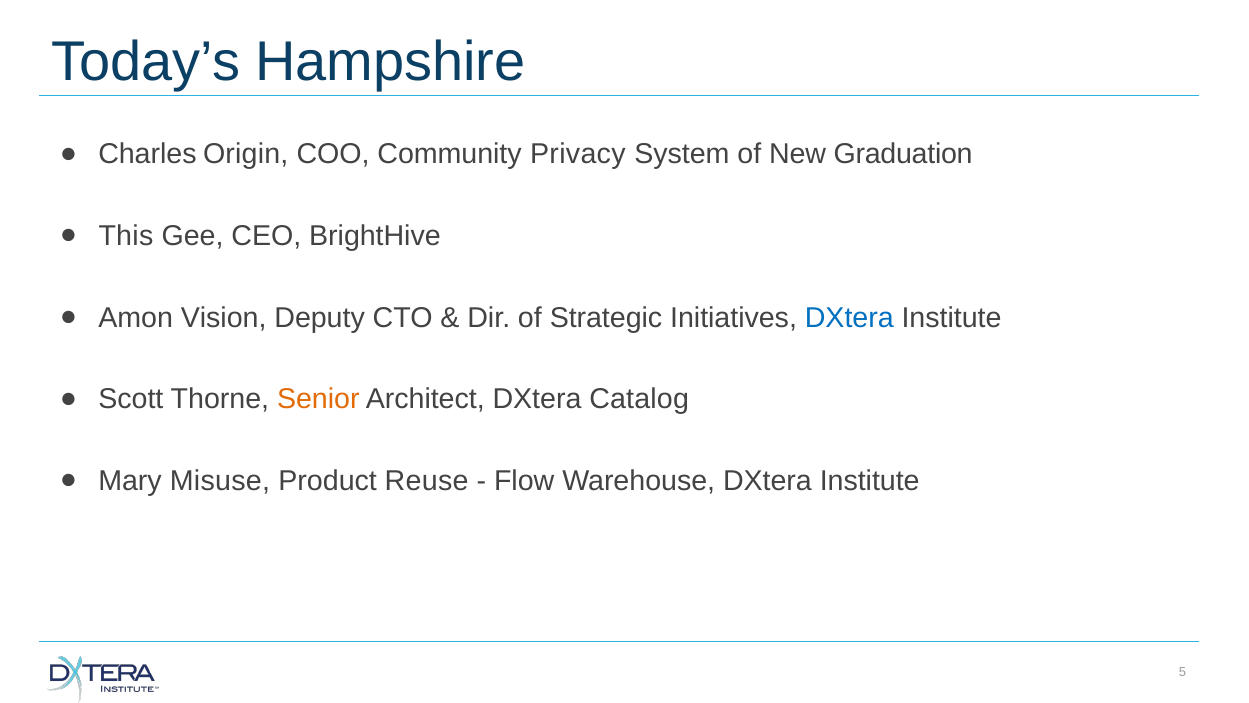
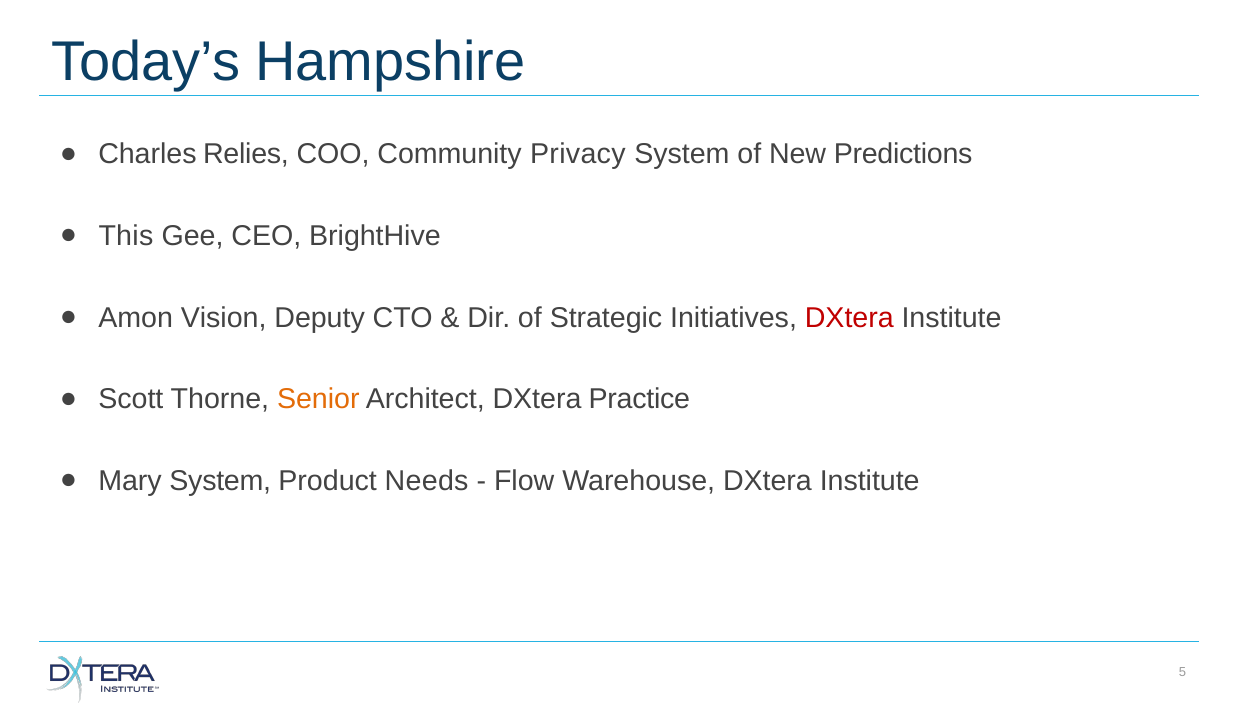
Origin: Origin -> Relies
Graduation: Graduation -> Predictions
DXtera at (849, 317) colour: blue -> red
Catalog: Catalog -> Practice
Mary Misuse: Misuse -> System
Reuse: Reuse -> Needs
